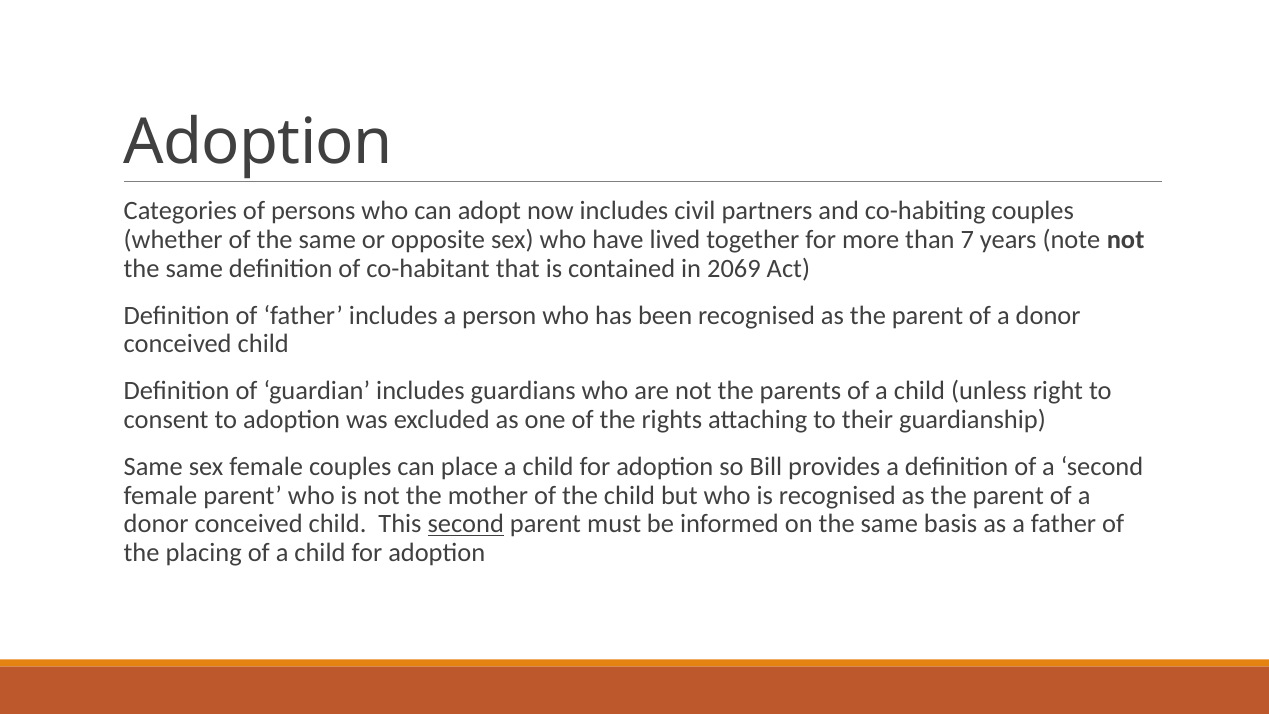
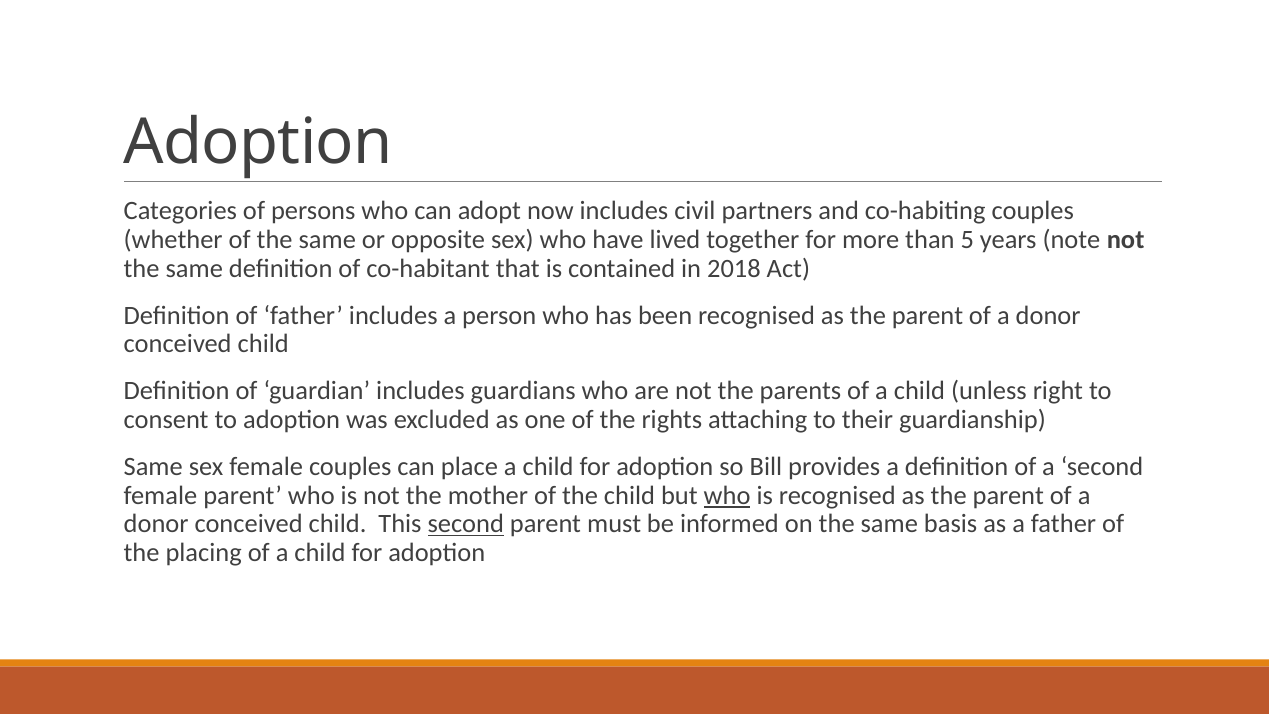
7: 7 -> 5
2069: 2069 -> 2018
who at (727, 495) underline: none -> present
